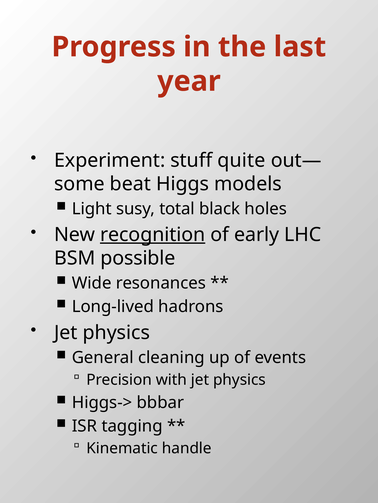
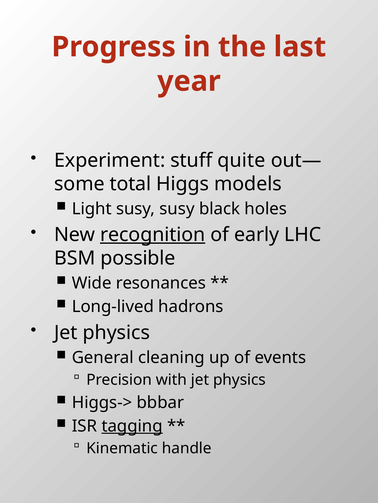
beat: beat -> total
susy total: total -> susy
tagging underline: none -> present
